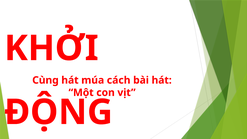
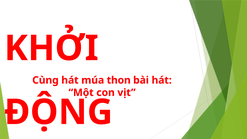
cách: cách -> thon
